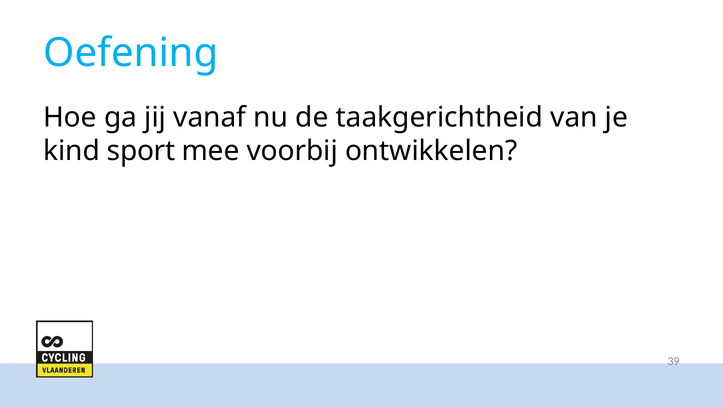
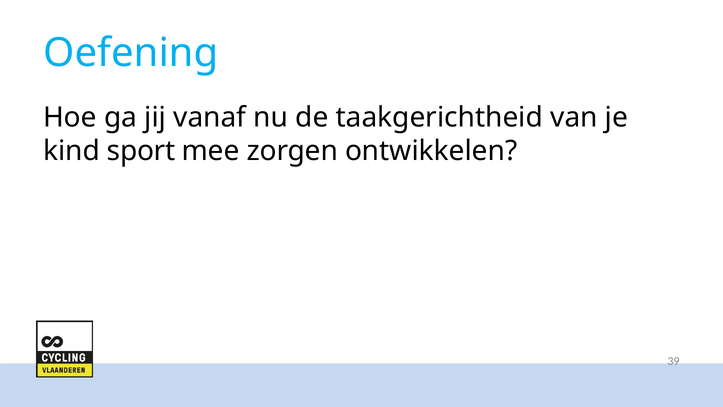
voorbij: voorbij -> zorgen
